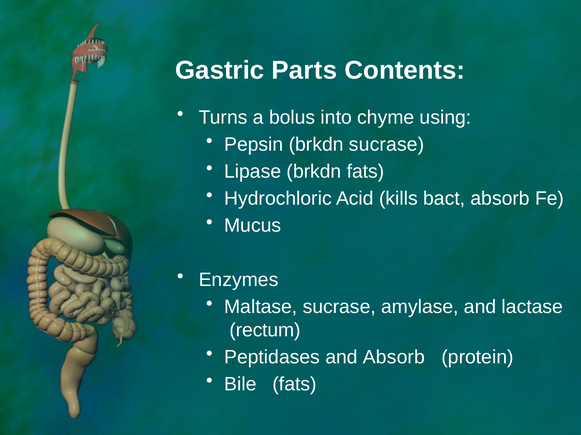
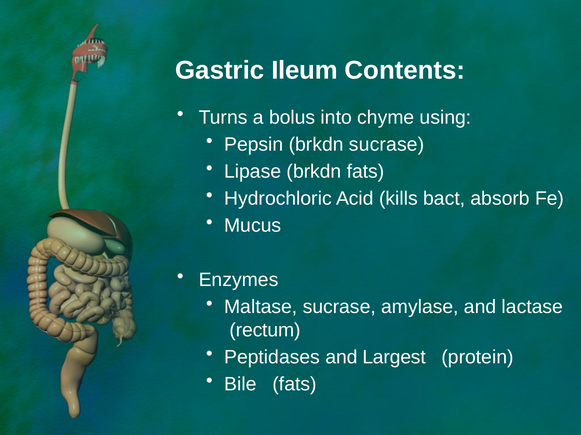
Parts: Parts -> Ileum
and Absorb: Absorb -> Largest
